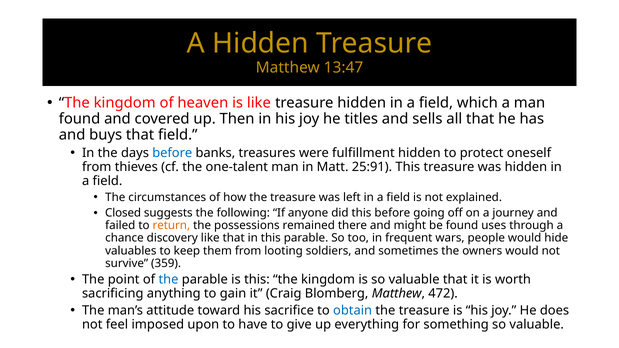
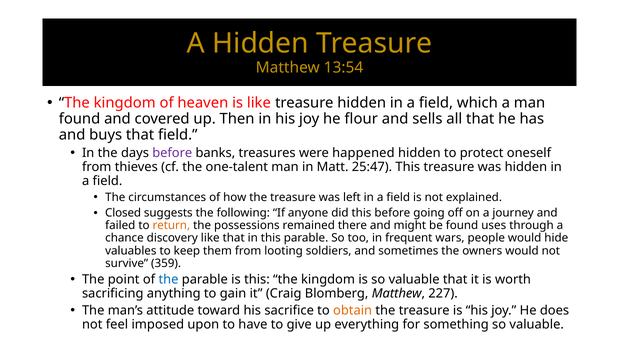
13:47: 13:47 -> 13:54
titles: titles -> flour
before at (172, 153) colour: blue -> purple
fulfillment: fulfillment -> happened
25:91: 25:91 -> 25:47
472: 472 -> 227
obtain colour: blue -> orange
